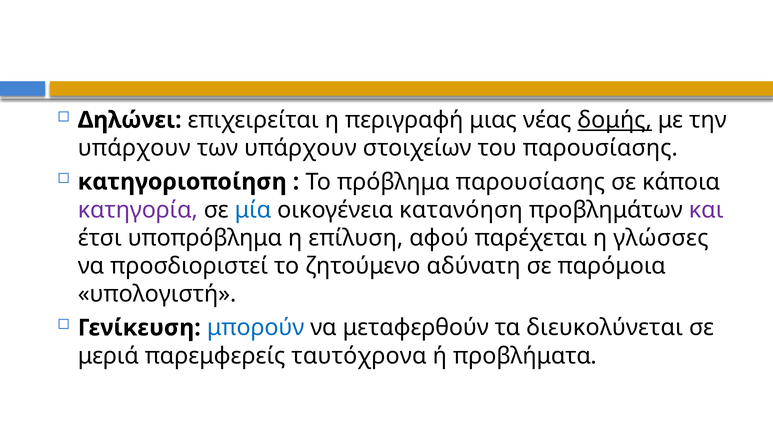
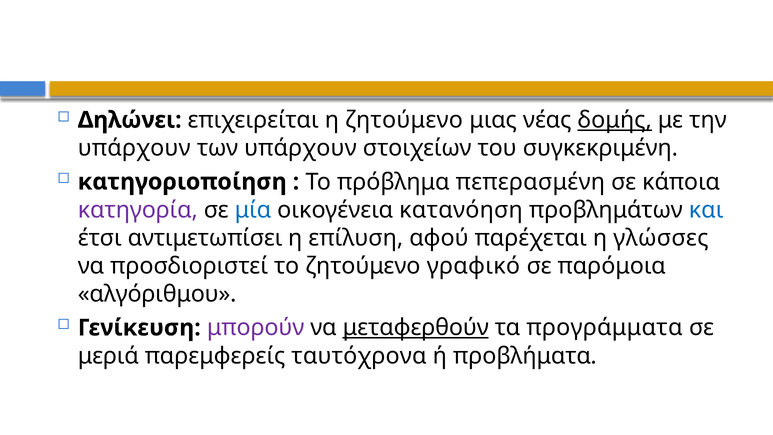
η περιγραφή: περιγραφή -> ζητούμενο
του παρουσίασης: παρουσίασης -> συγκεκριμένη
πρόβλημα παρουσίασης: παρουσίασης -> πεπερασμένη
και colour: purple -> blue
υποπρόβλημα: υποπρόβλημα -> αντιμετωπίσει
αδύνατη: αδύνατη -> γραφικό
υπολογιστή: υπολογιστή -> αλγόριθμου
μπορούν colour: blue -> purple
μεταφερθούν underline: none -> present
διευκολύνεται: διευκολύνεται -> προγράμματα
